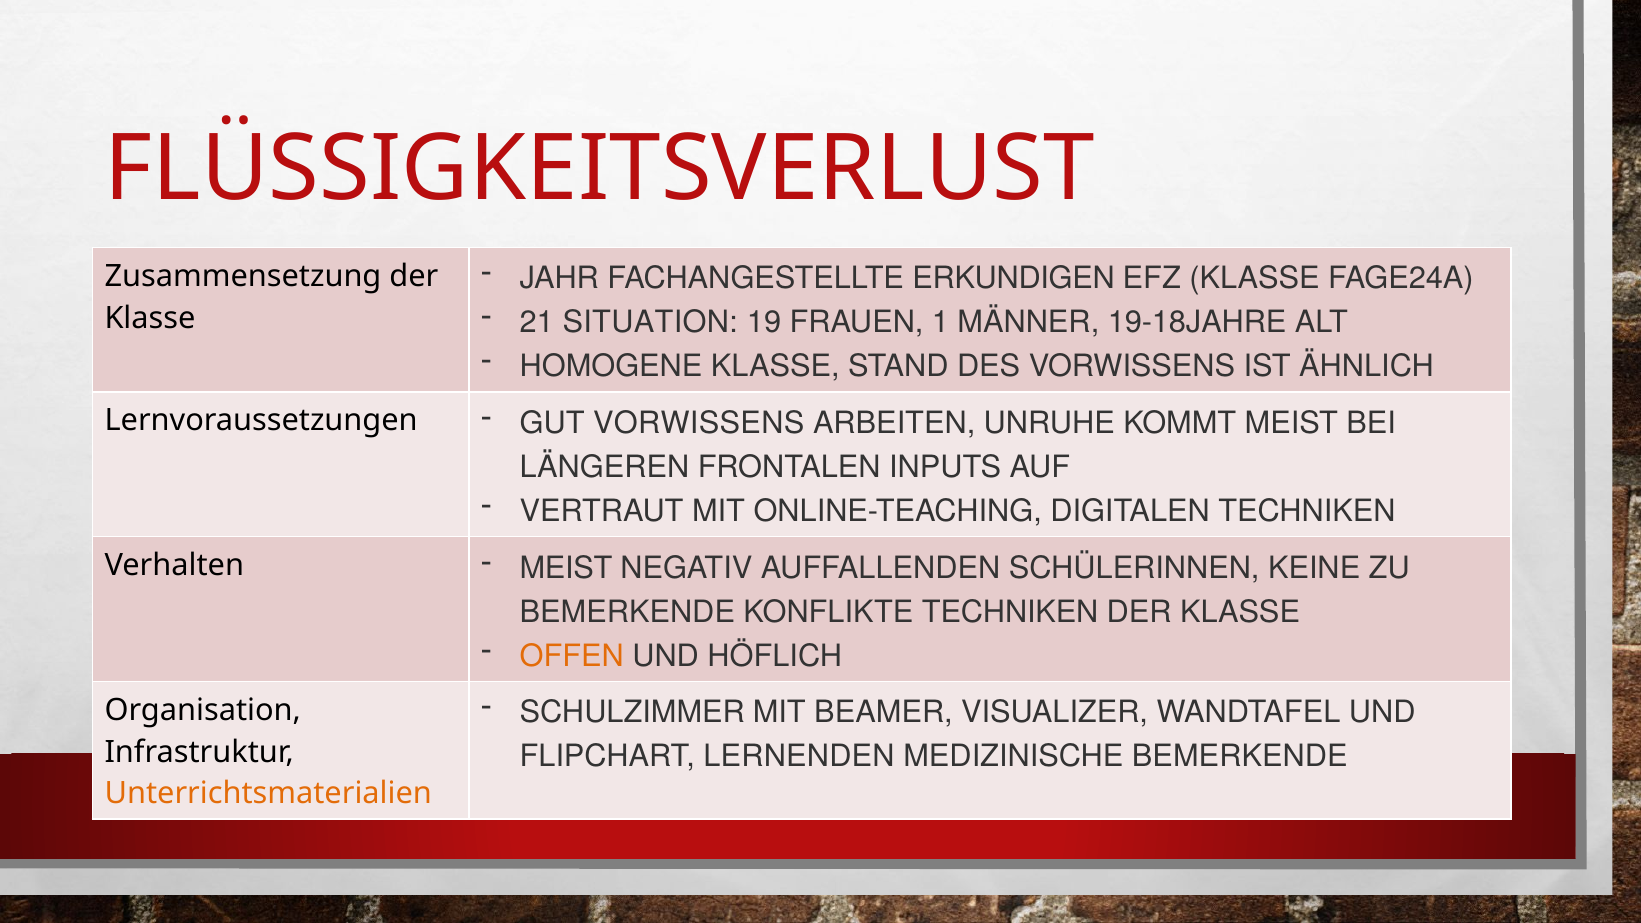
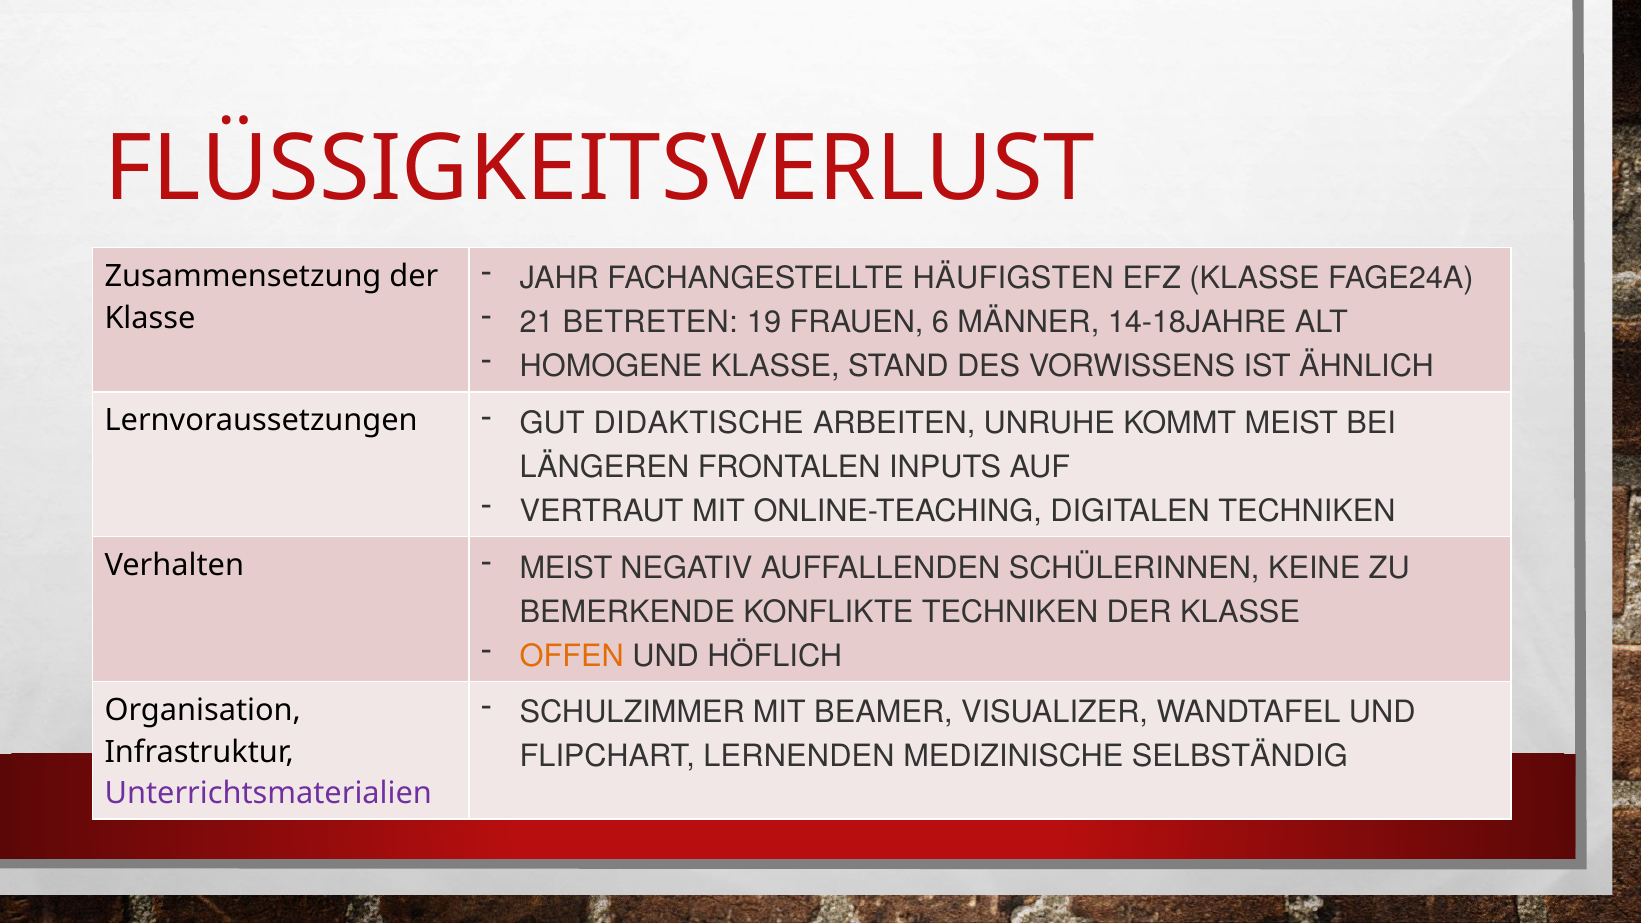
ERKUNDIGEN: ERKUNDIGEN -> HÄUFIGSTEN
SITUATION: SITUATION -> BETRETEN
1: 1 -> 6
19-18JAHRE: 19-18JAHRE -> 14-18JAHRE
GUT VORWISSENS: VORWISSENS -> DIDAKTISCHE
MEDIZINISCHE BEMERKENDE: BEMERKENDE -> SELBSTÄNDIG
Unterrichtsmaterialien colour: orange -> purple
